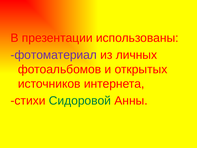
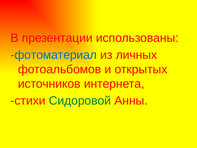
фотоматериал colour: purple -> blue
